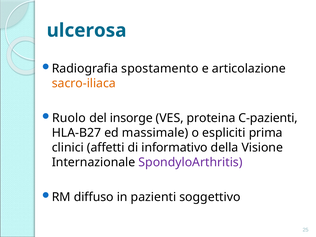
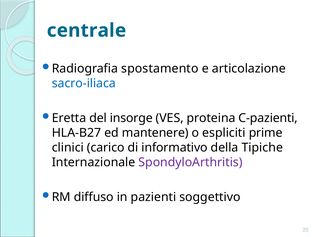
ulcerosa: ulcerosa -> centrale
sacro-iliaca colour: orange -> blue
Ruolo: Ruolo -> Eretta
massimale: massimale -> mantenere
prima: prima -> prime
affetti: affetti -> carico
Visione: Visione -> Tipiche
